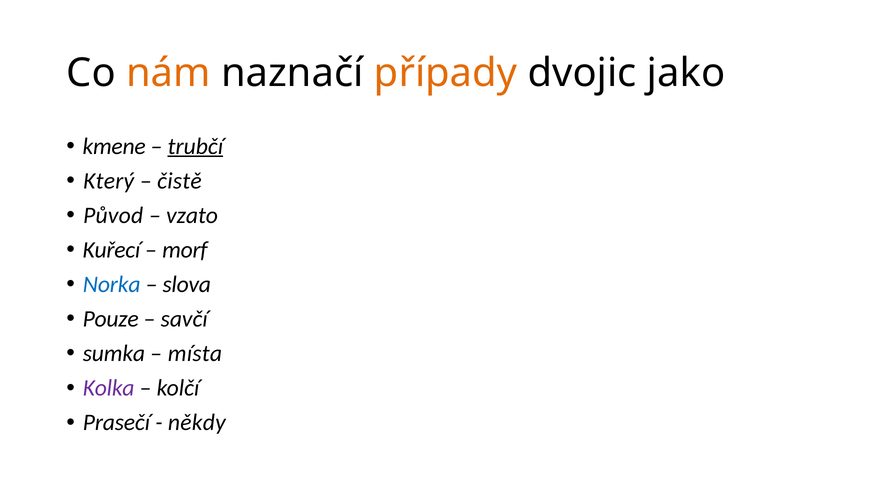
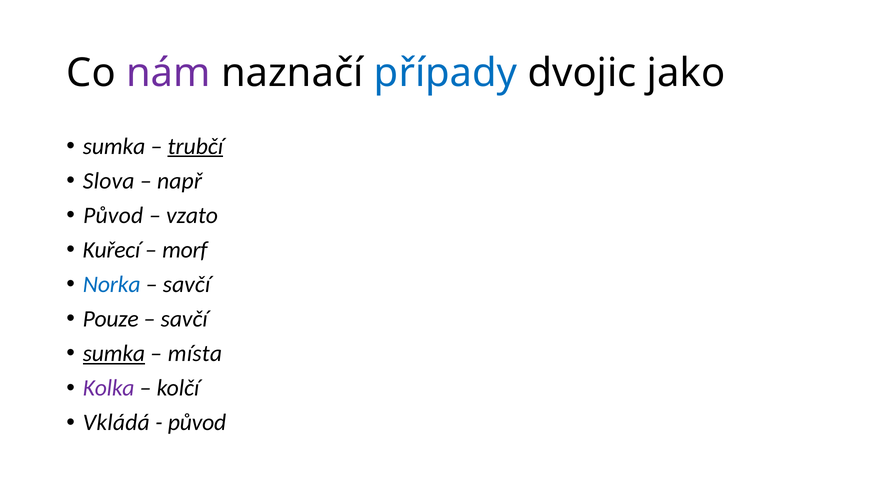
nám colour: orange -> purple
případy colour: orange -> blue
kmene at (114, 146): kmene -> sumka
Který: Který -> Slova
čistě: čistě -> např
slova at (187, 285): slova -> savčí
sumka at (114, 354) underline: none -> present
Prasečí: Prasečí -> Vkládá
někdy at (197, 423): někdy -> původ
